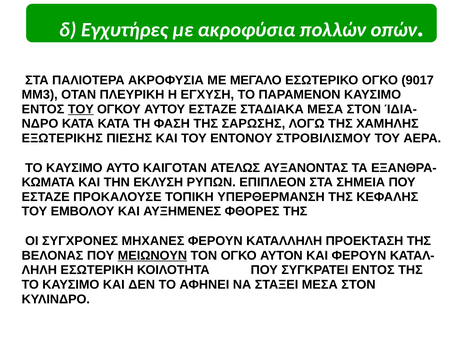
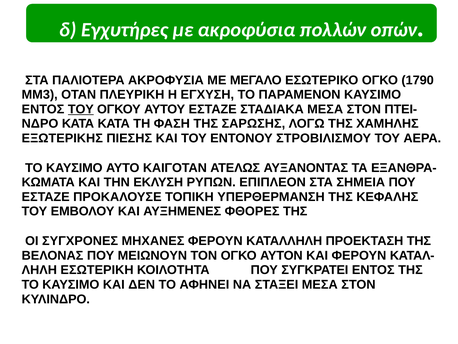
9017: 9017 -> 1790
ΊΔΙΑ-: ΊΔΙΑ- -> ΠΤΕΙ-
ΜΕΙΩΝΟΥΝ underline: present -> none
